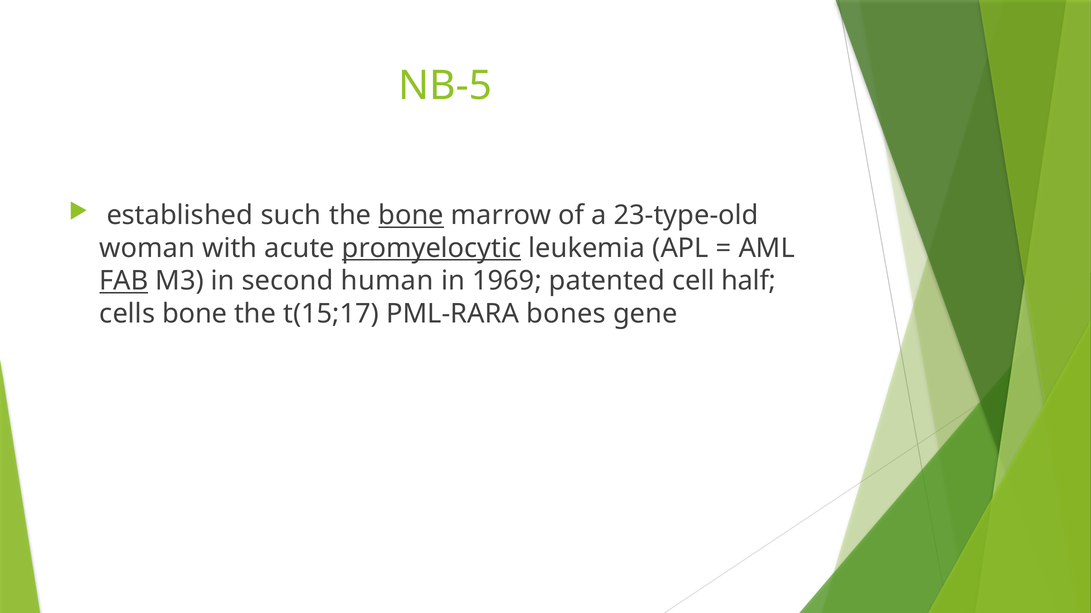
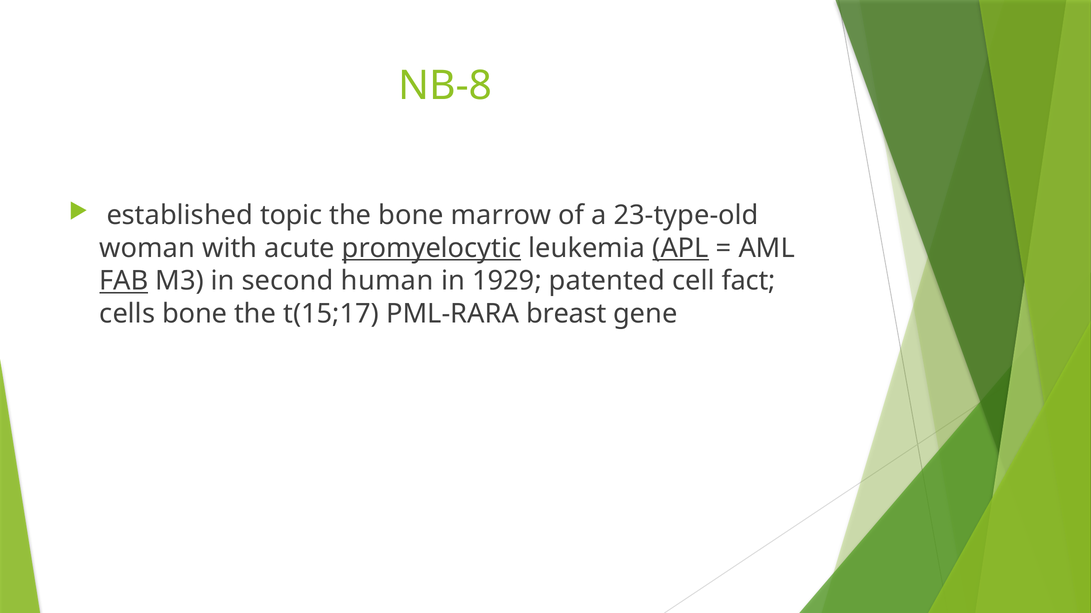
NB-5: NB-5 -> NB-8
such: such -> topic
bone at (411, 216) underline: present -> none
APL underline: none -> present
1969: 1969 -> 1929
half: half -> fact
bones: bones -> breast
